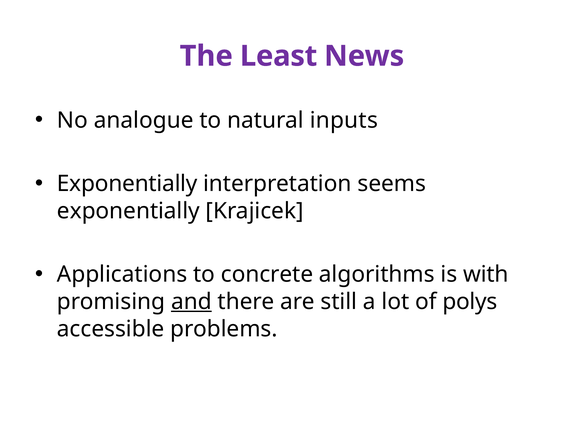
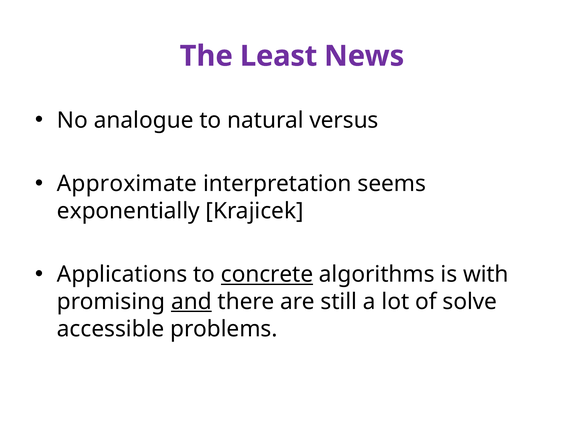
inputs: inputs -> versus
Exponentially at (127, 184): Exponentially -> Approximate
concrete underline: none -> present
polys: polys -> solve
